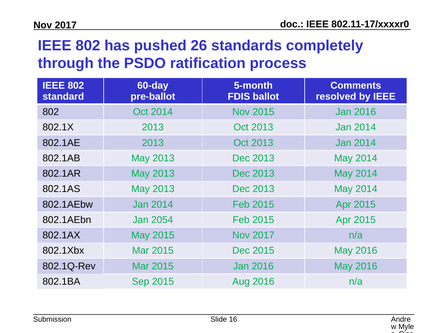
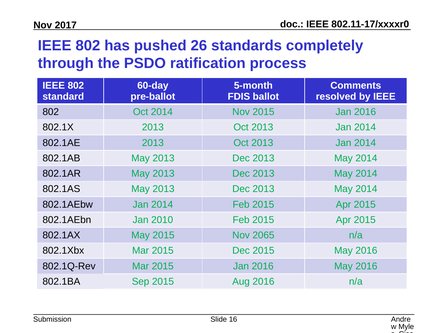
2054: 2054 -> 2010
2015 Nov 2017: 2017 -> 2065
